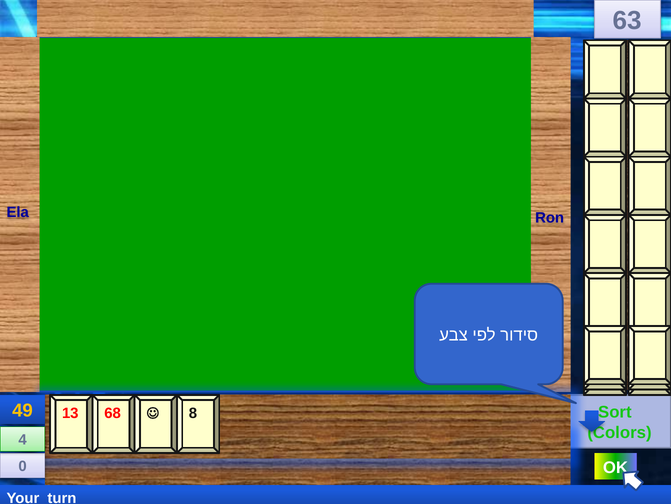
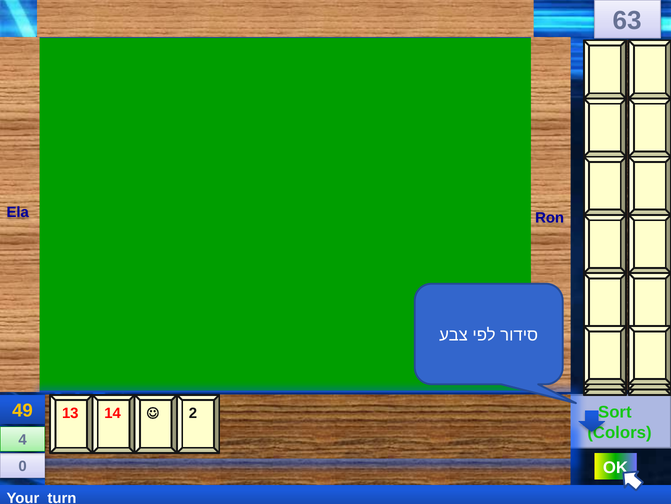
68: 68 -> 14
8: 8 -> 2
